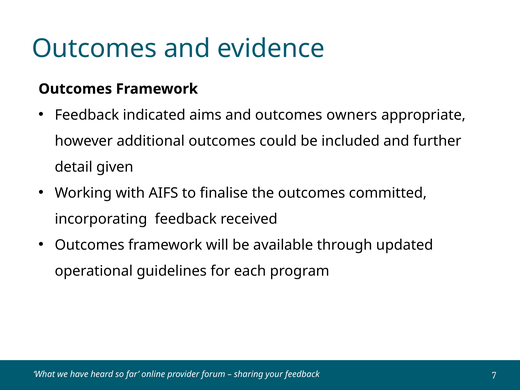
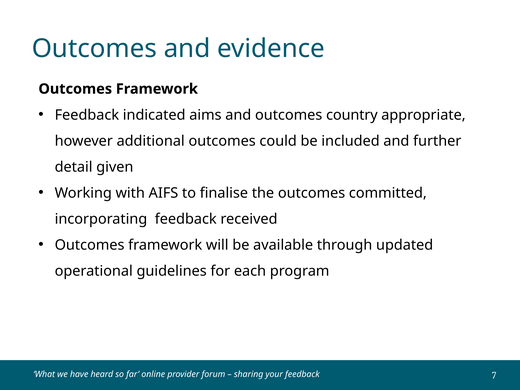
owners: owners -> country
